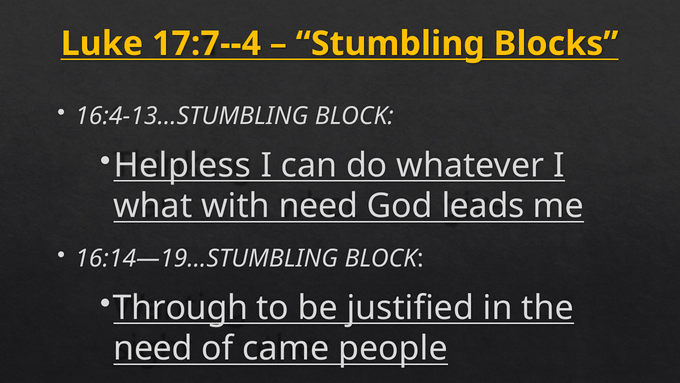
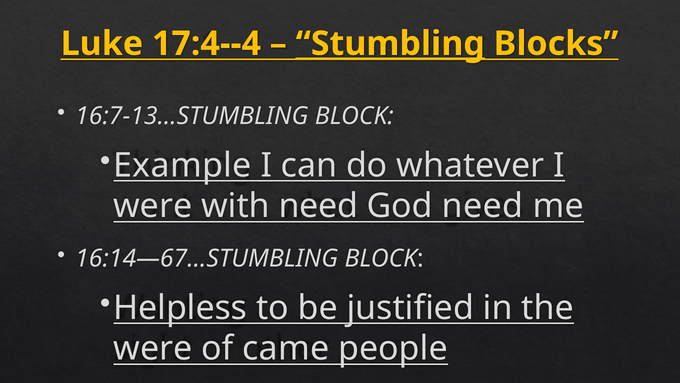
17:7--4: 17:7--4 -> 17:4--4
Stumbling underline: none -> present
16:4-13…STUMBLING: 16:4-13…STUMBLING -> 16:7-13…STUMBLING
Helpless: Helpless -> Example
what at (153, 206): what -> were
God leads: leads -> need
16:14—19…STUMBLING: 16:14—19…STUMBLING -> 16:14—67…STUMBLING
Through: Through -> Helpless
need at (153, 348): need -> were
